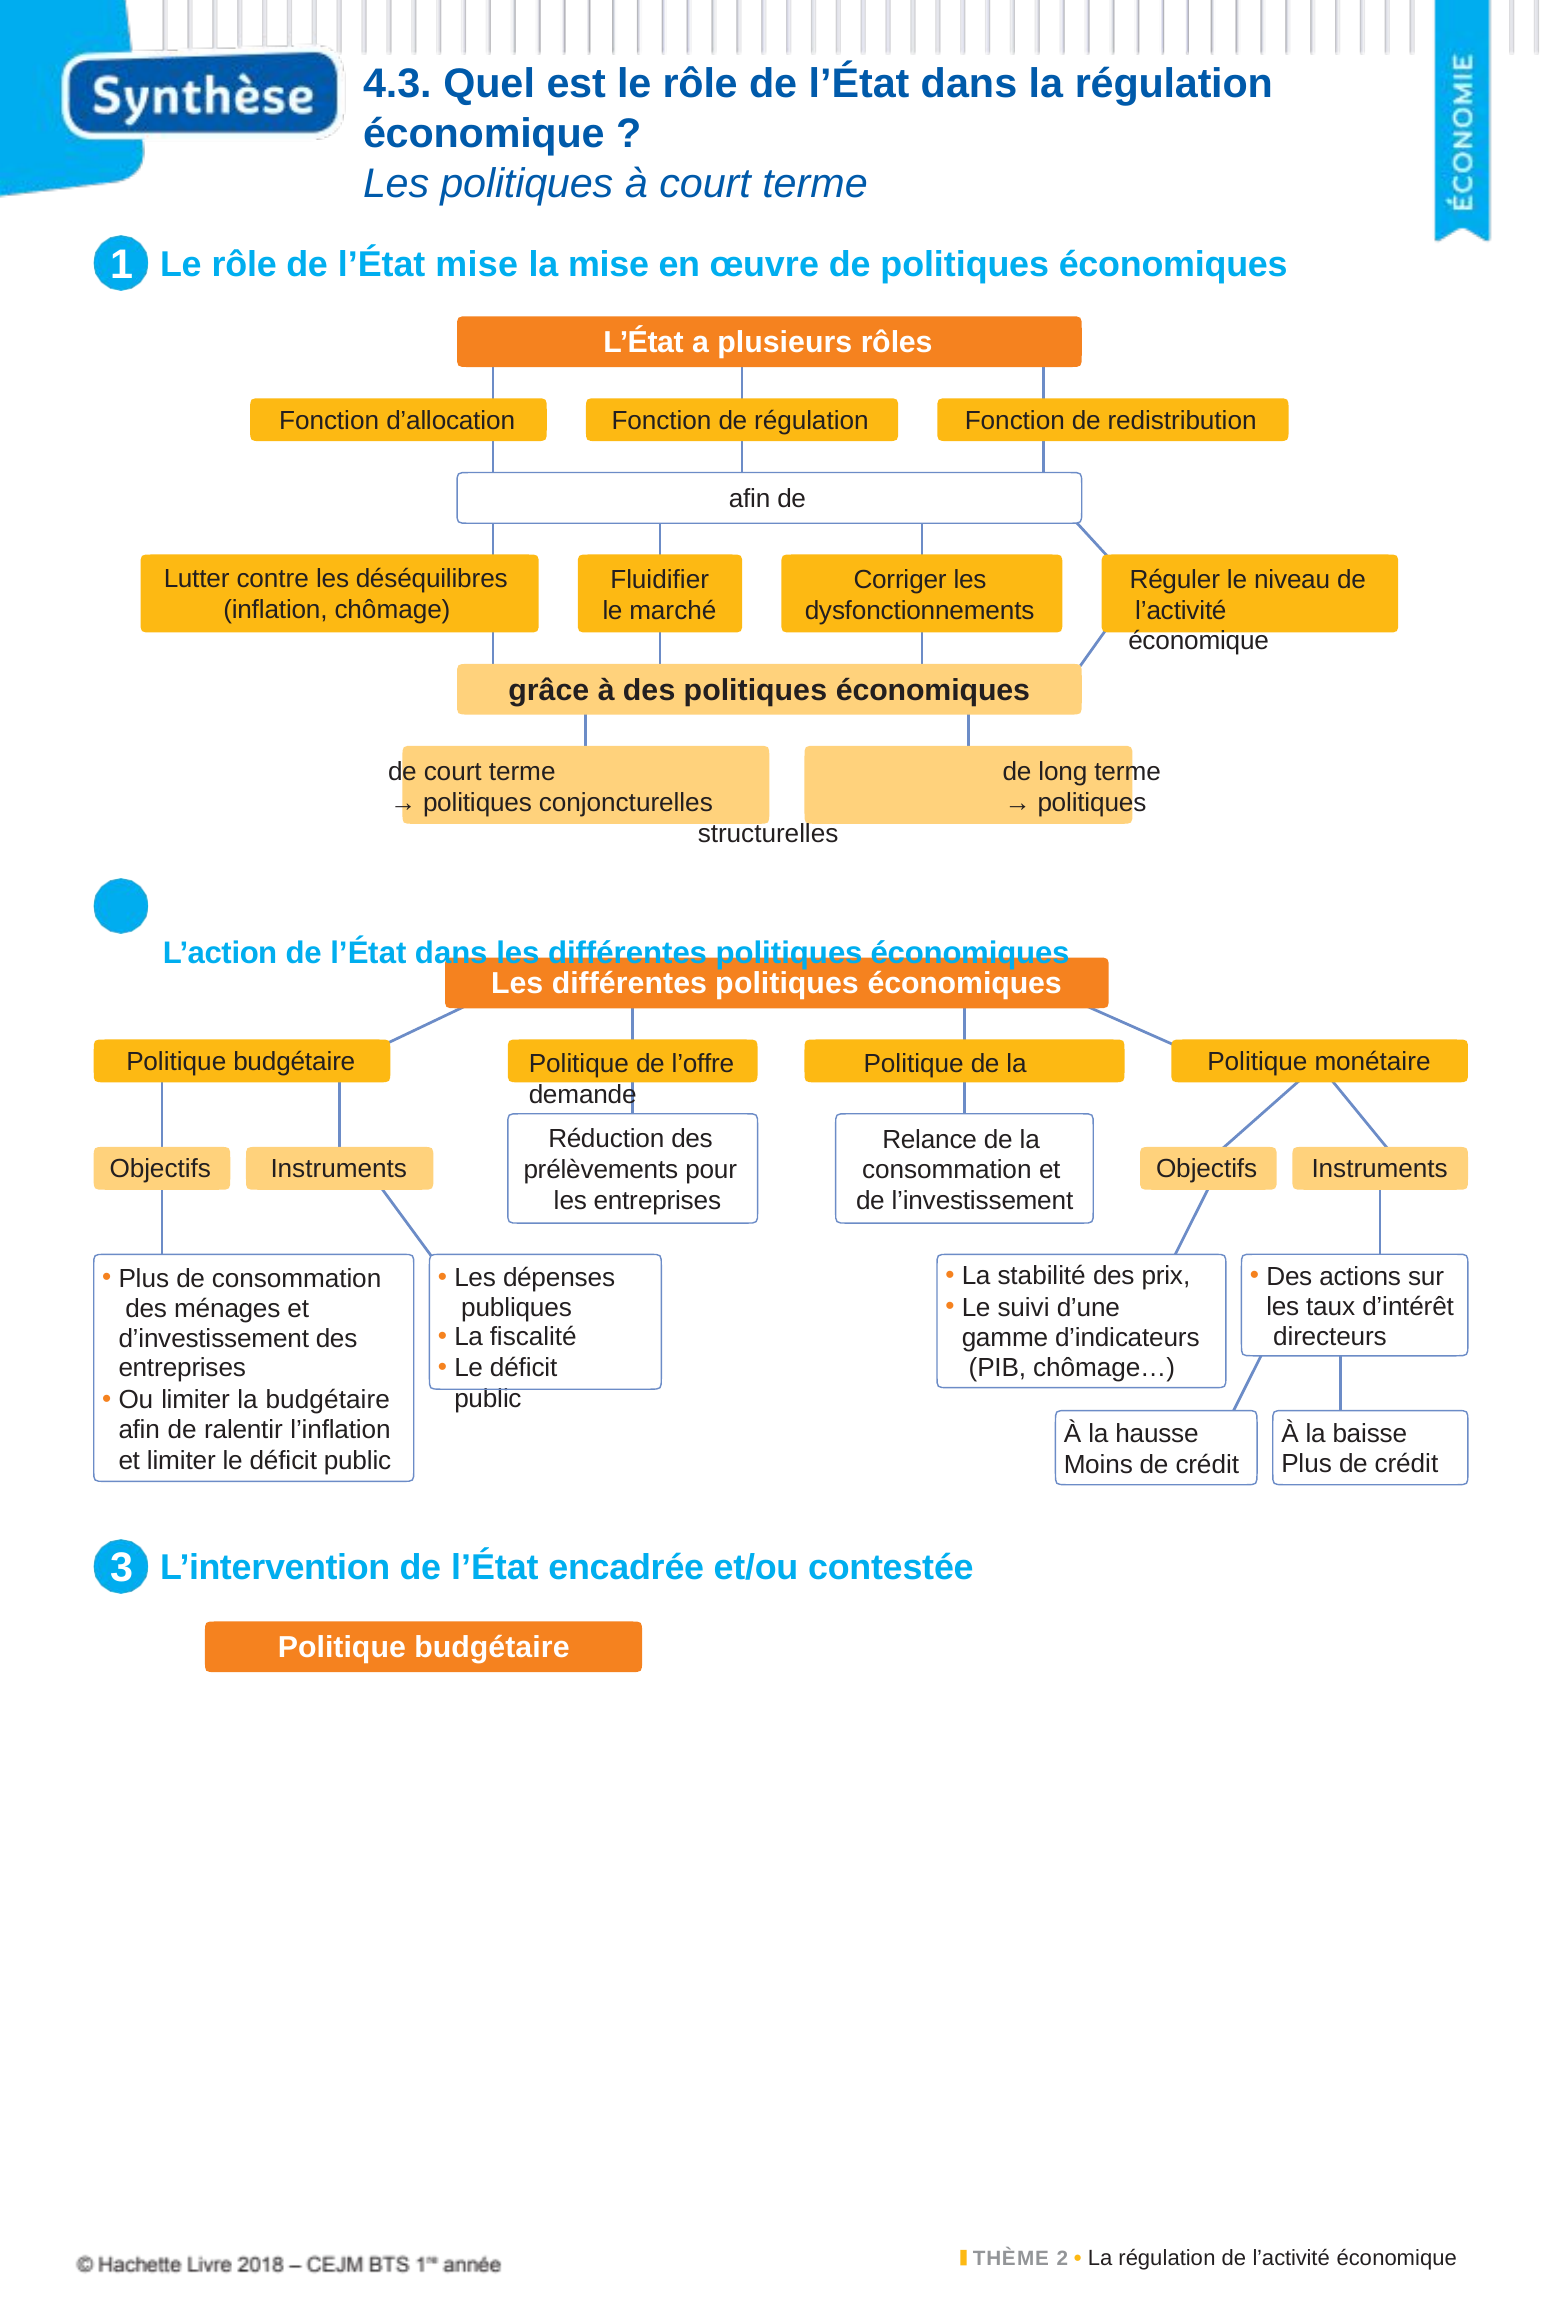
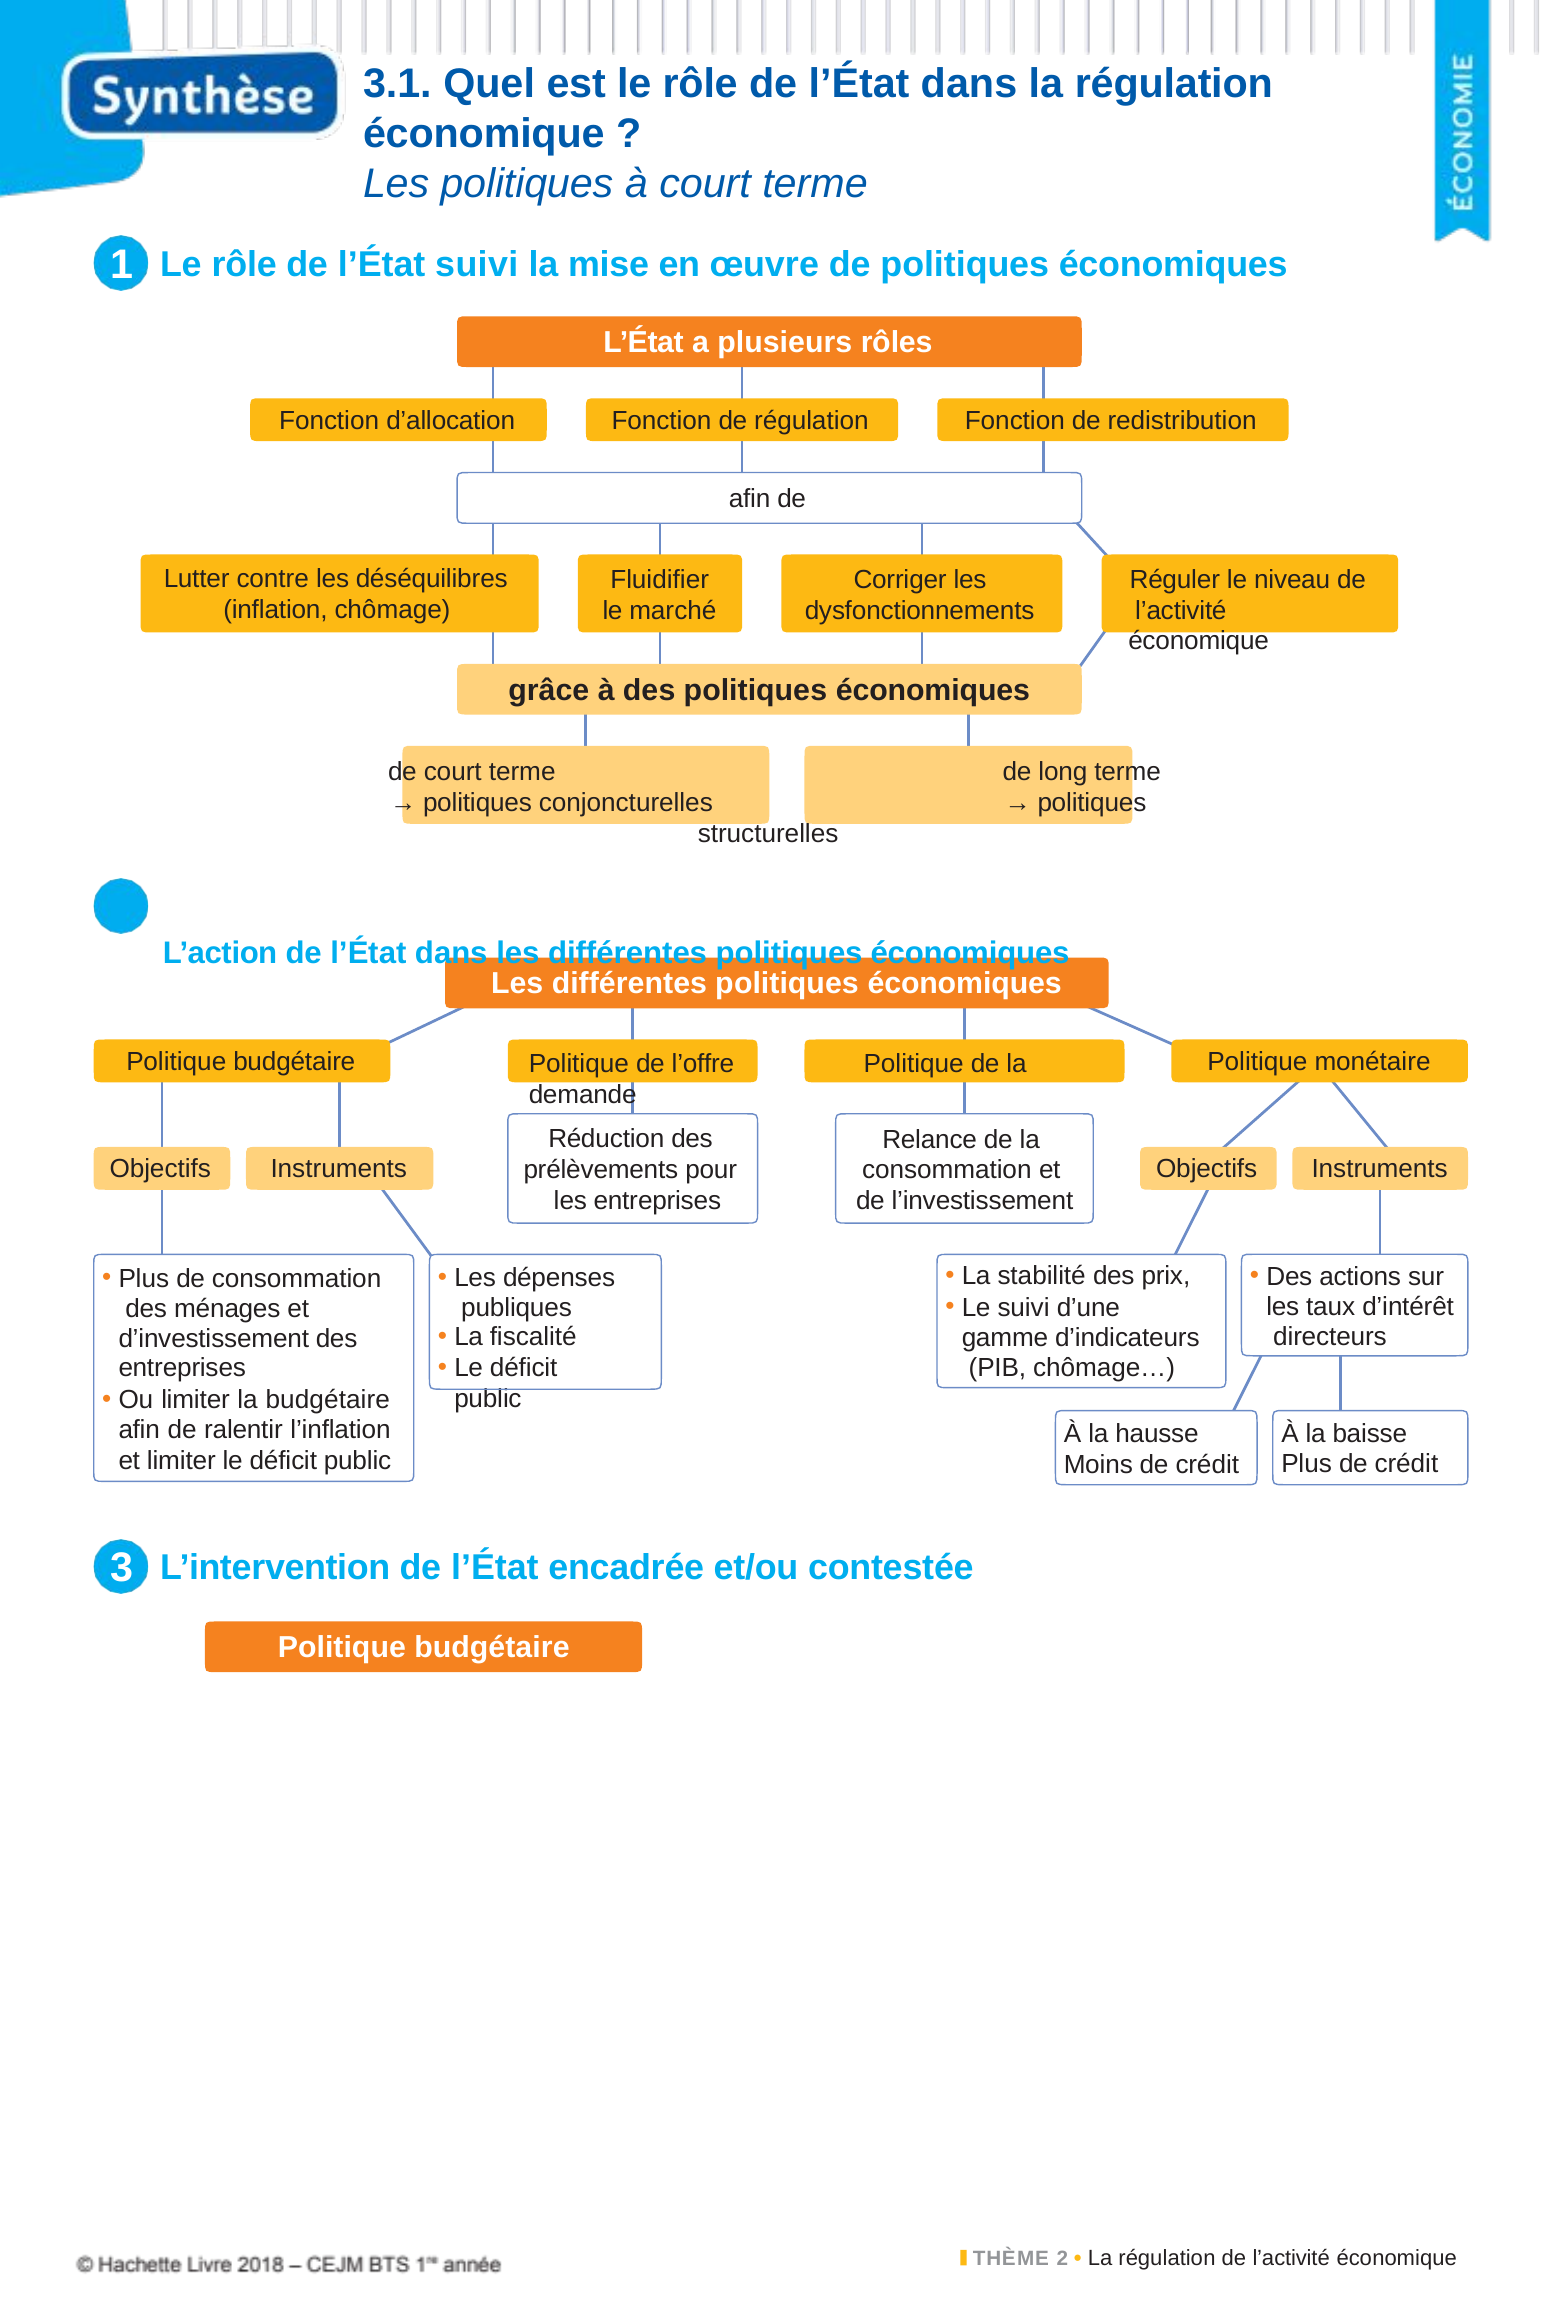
4.3: 4.3 -> 3.1
l’État mise: mise -> suivi
